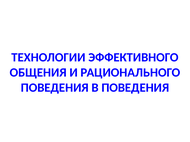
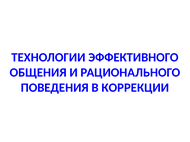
В ПОВЕДЕНИЯ: ПОВЕДЕНИЯ -> КОРРЕКЦИИ
